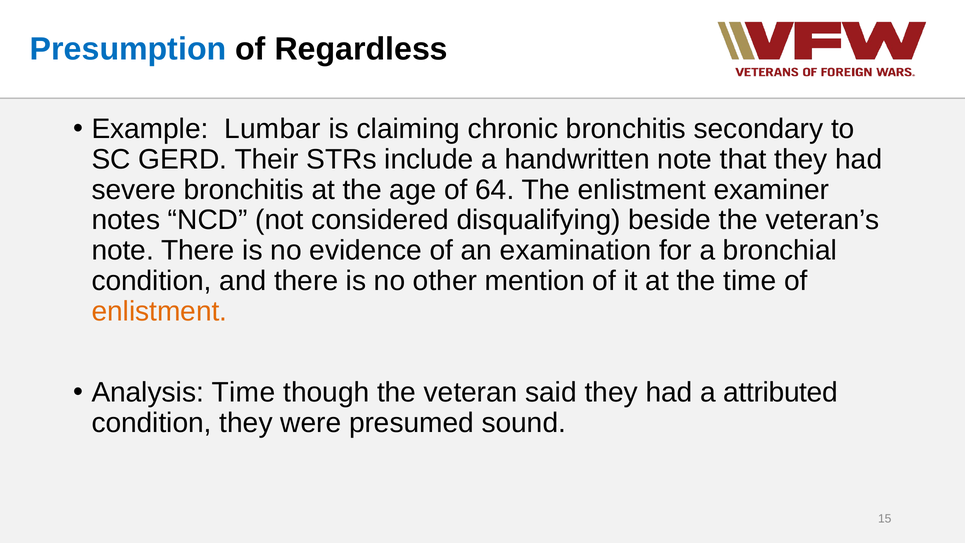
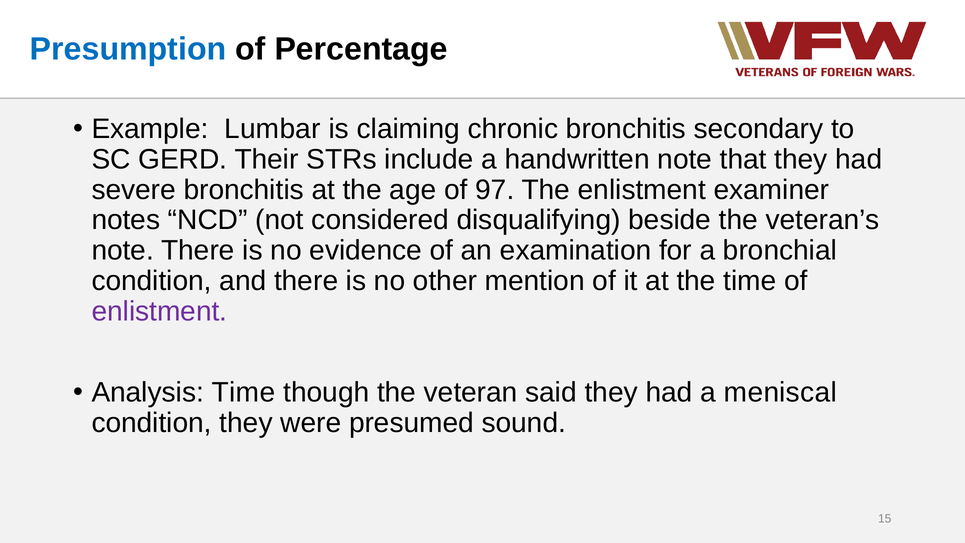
Regardless: Regardless -> Percentage
64: 64 -> 97
enlistment at (159, 311) colour: orange -> purple
attributed: attributed -> meniscal
